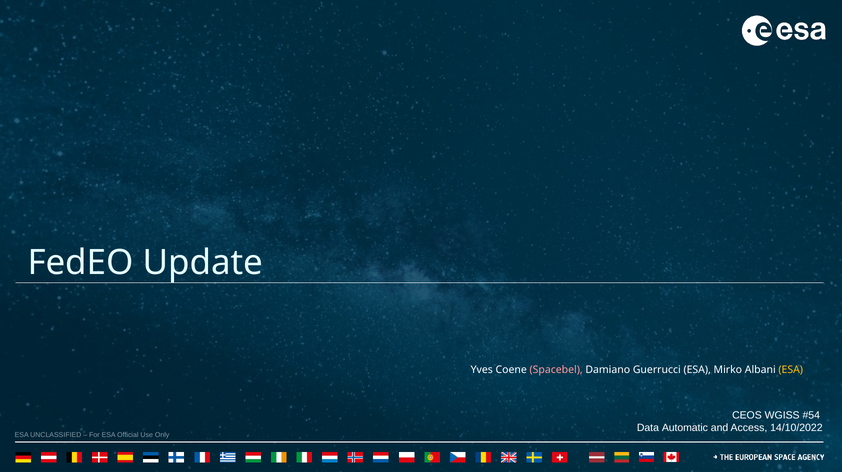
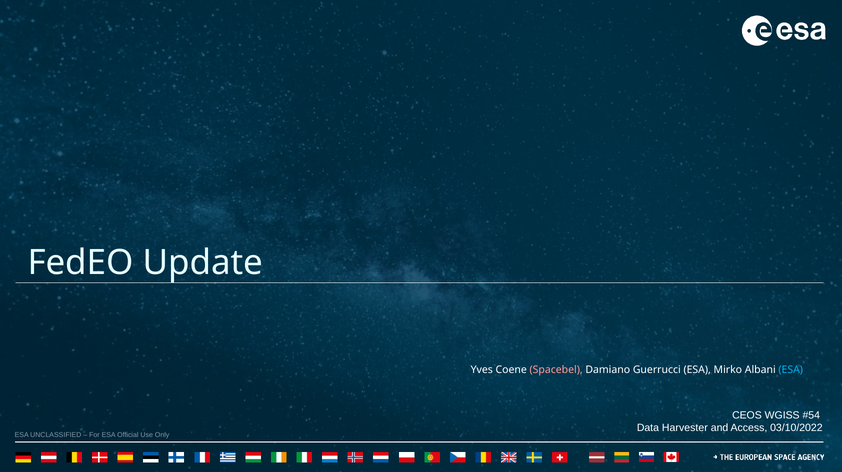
ESA at (791, 370) colour: yellow -> light blue
Automatic: Automatic -> Harvester
14/10/2022: 14/10/2022 -> 03/10/2022
